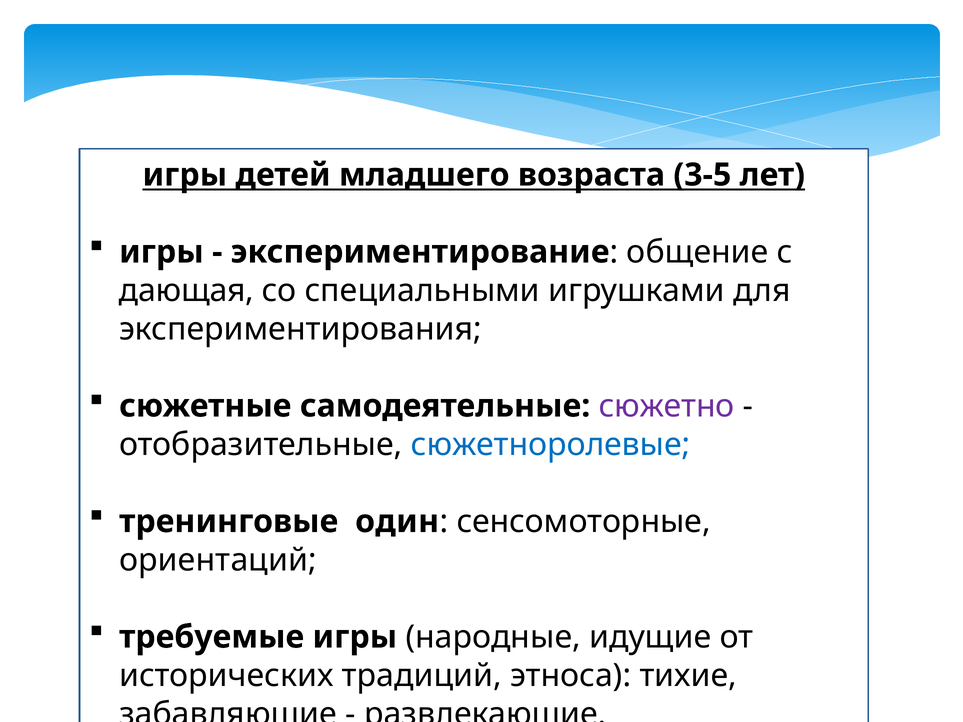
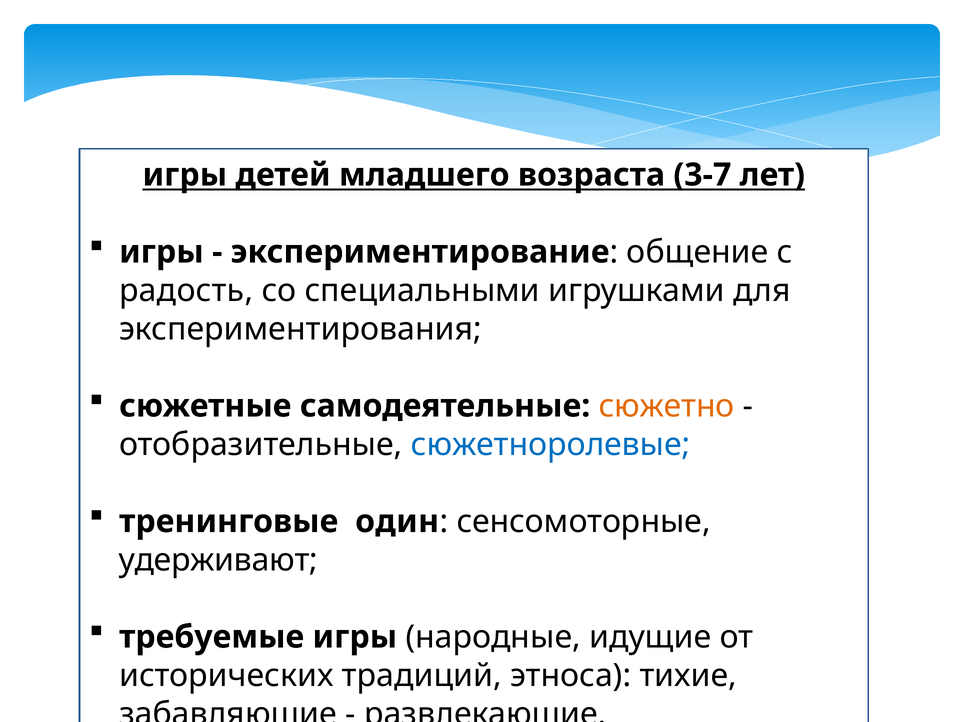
3-5: 3-5 -> 3-7
дающая: дающая -> радость
сюжетно colour: purple -> orange
ориентаций: ориентаций -> удерживают
